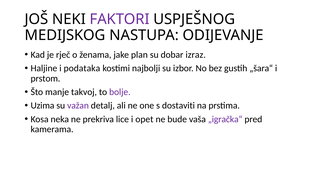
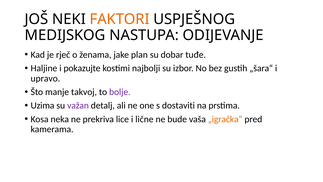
FAKTORI colour: purple -> orange
izraz: izraz -> tuđe
podataka: podataka -> pokazujte
prstom: prstom -> upravo
opet: opet -> lične
„igračka“ colour: purple -> orange
